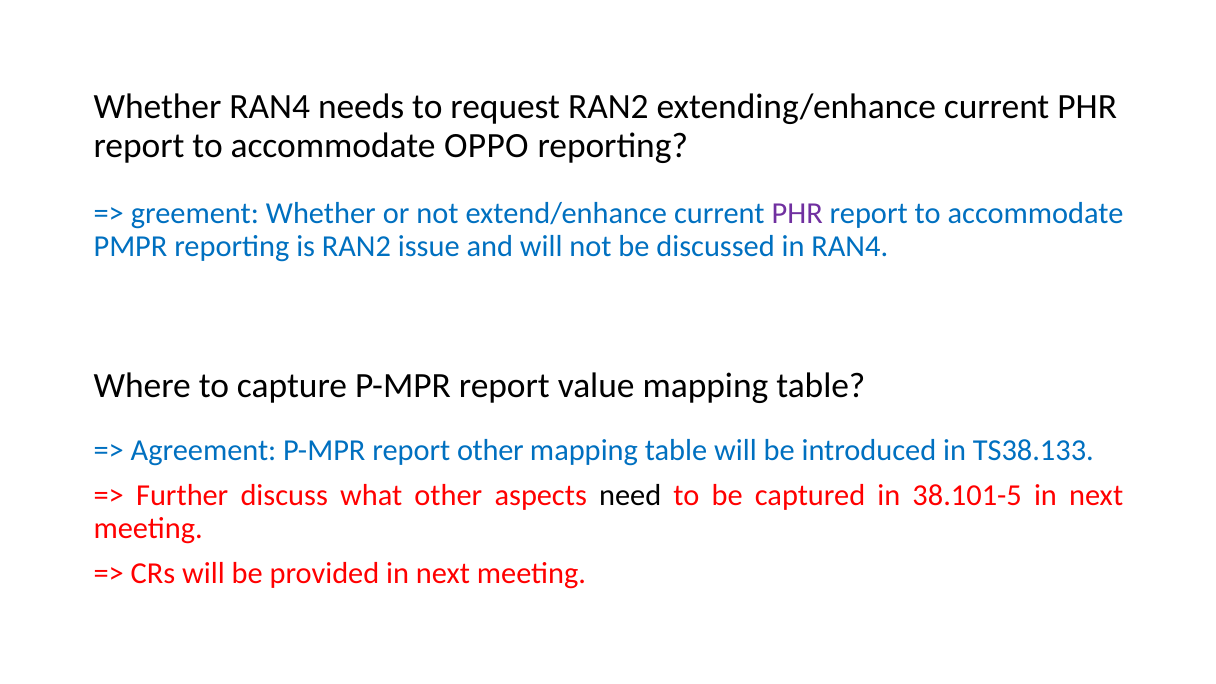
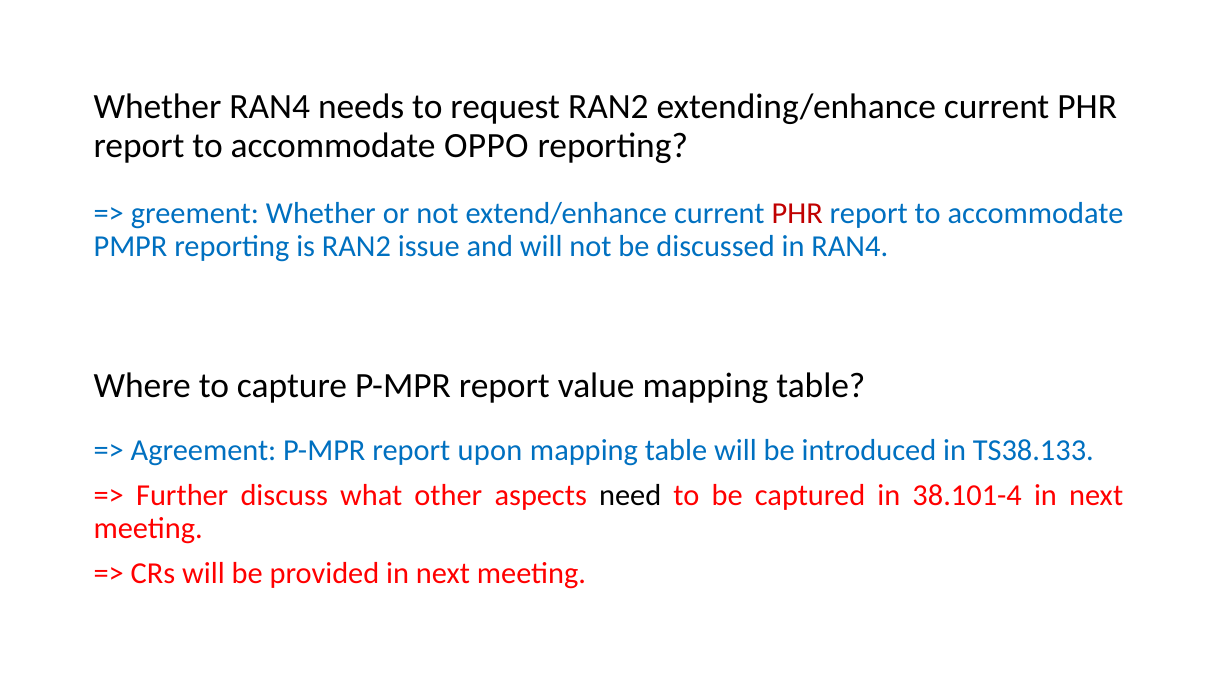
PHR at (797, 213) colour: purple -> red
report other: other -> upon
38.101-5: 38.101-5 -> 38.101-4
